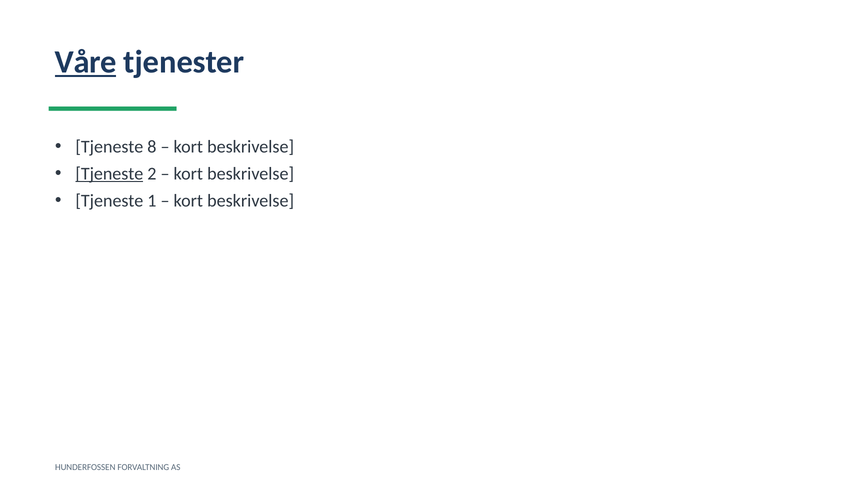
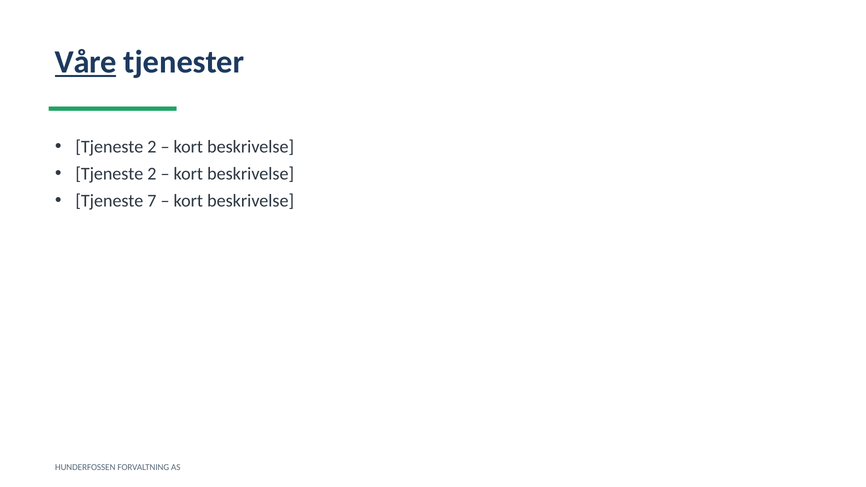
8 at (152, 147): 8 -> 2
Tjeneste at (109, 174) underline: present -> none
1: 1 -> 7
